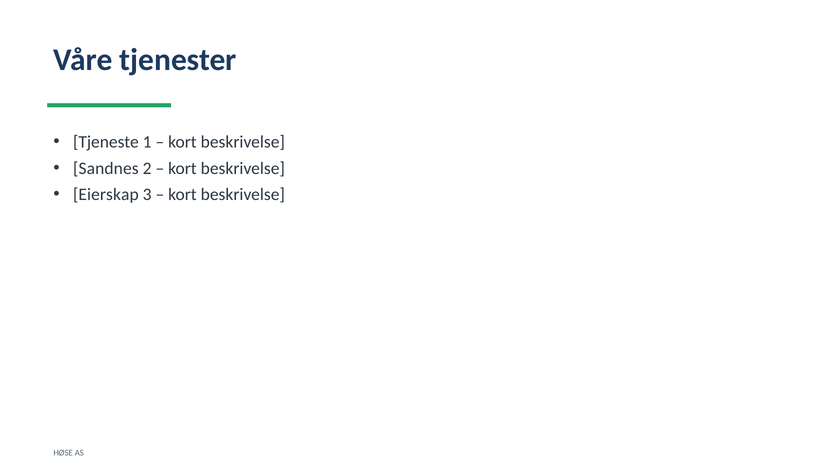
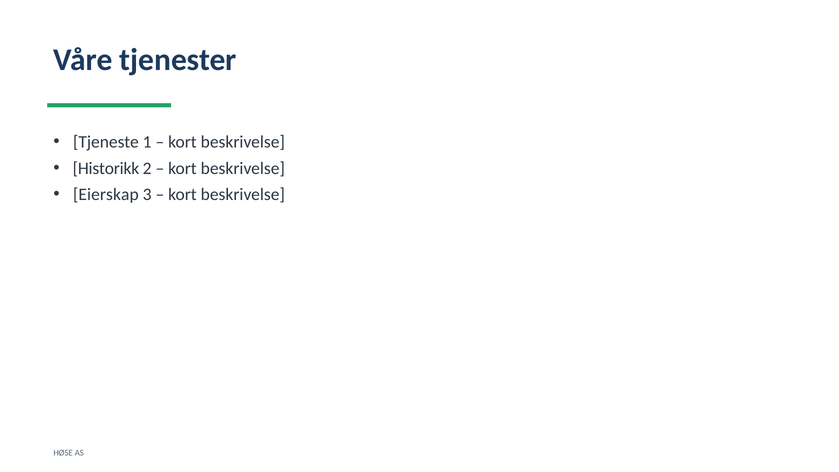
Sandnes: Sandnes -> Historikk
